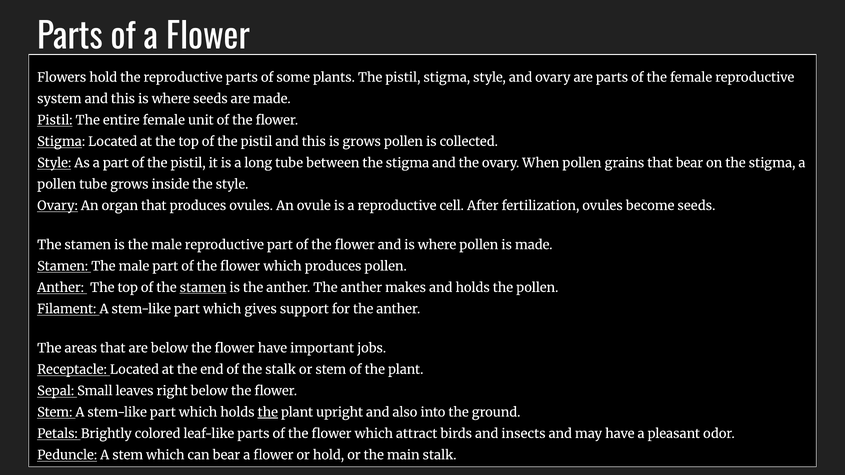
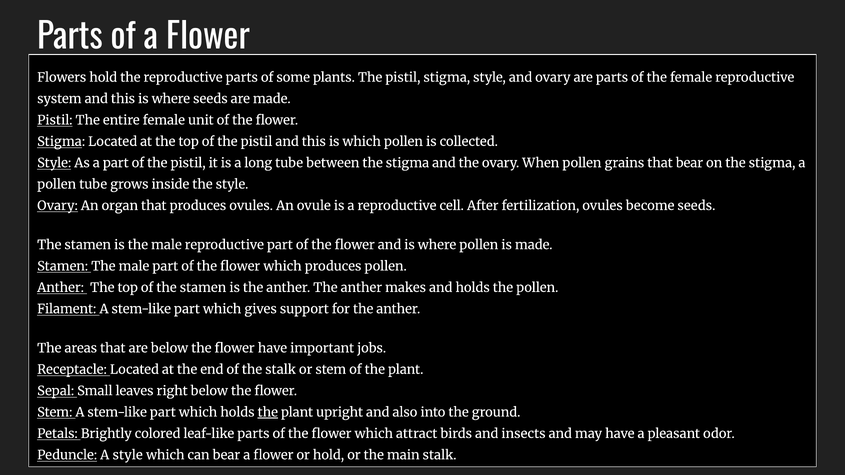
is grows: grows -> which
stamen at (203, 288) underline: present -> none
A stem: stem -> style
